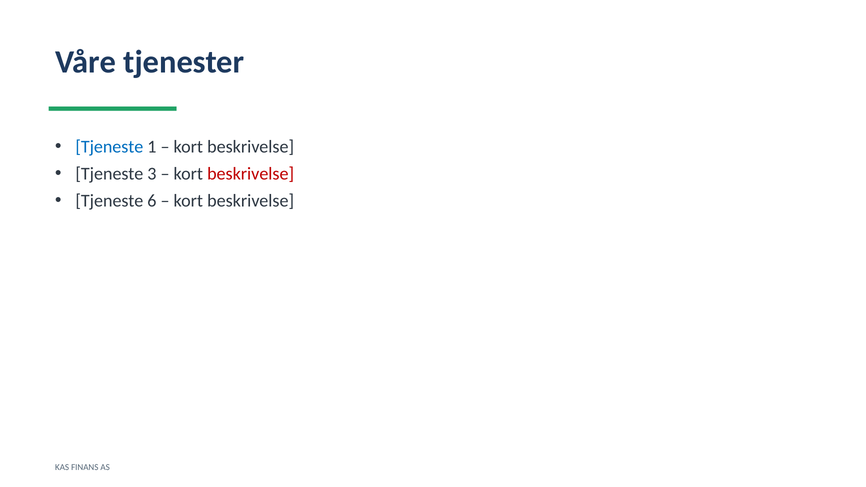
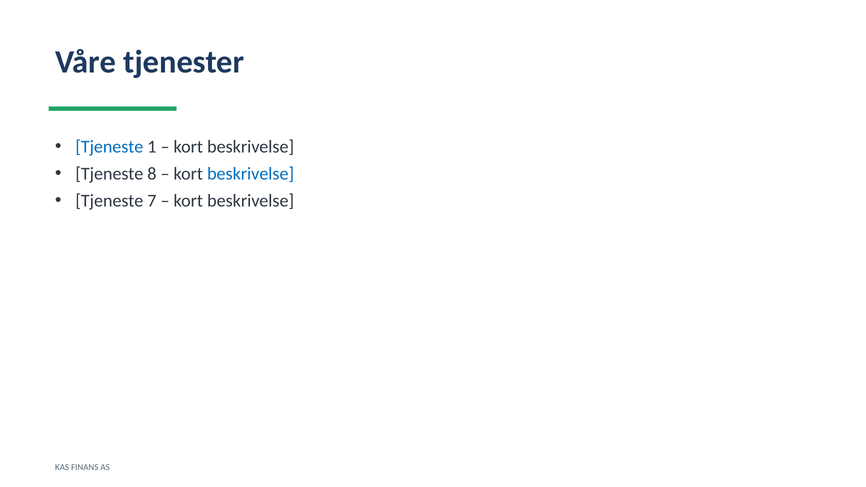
3: 3 -> 8
beskrivelse at (251, 174) colour: red -> blue
6: 6 -> 7
